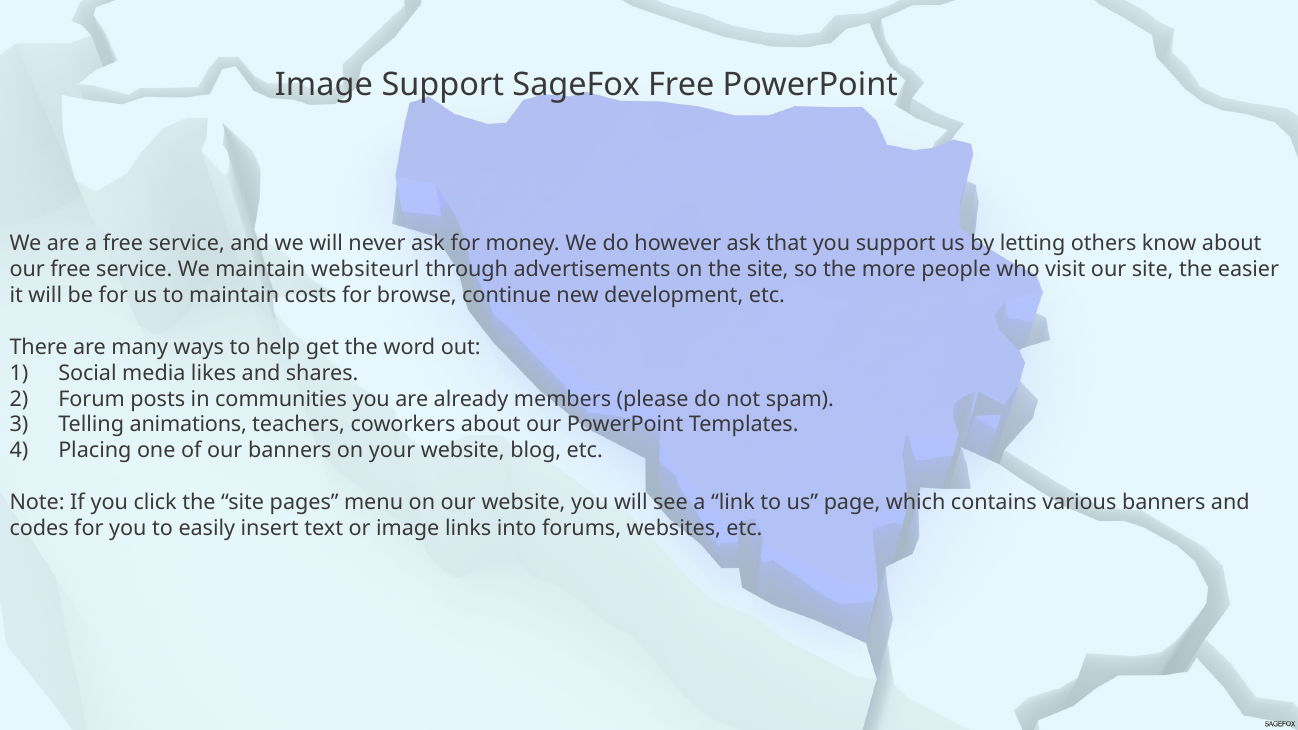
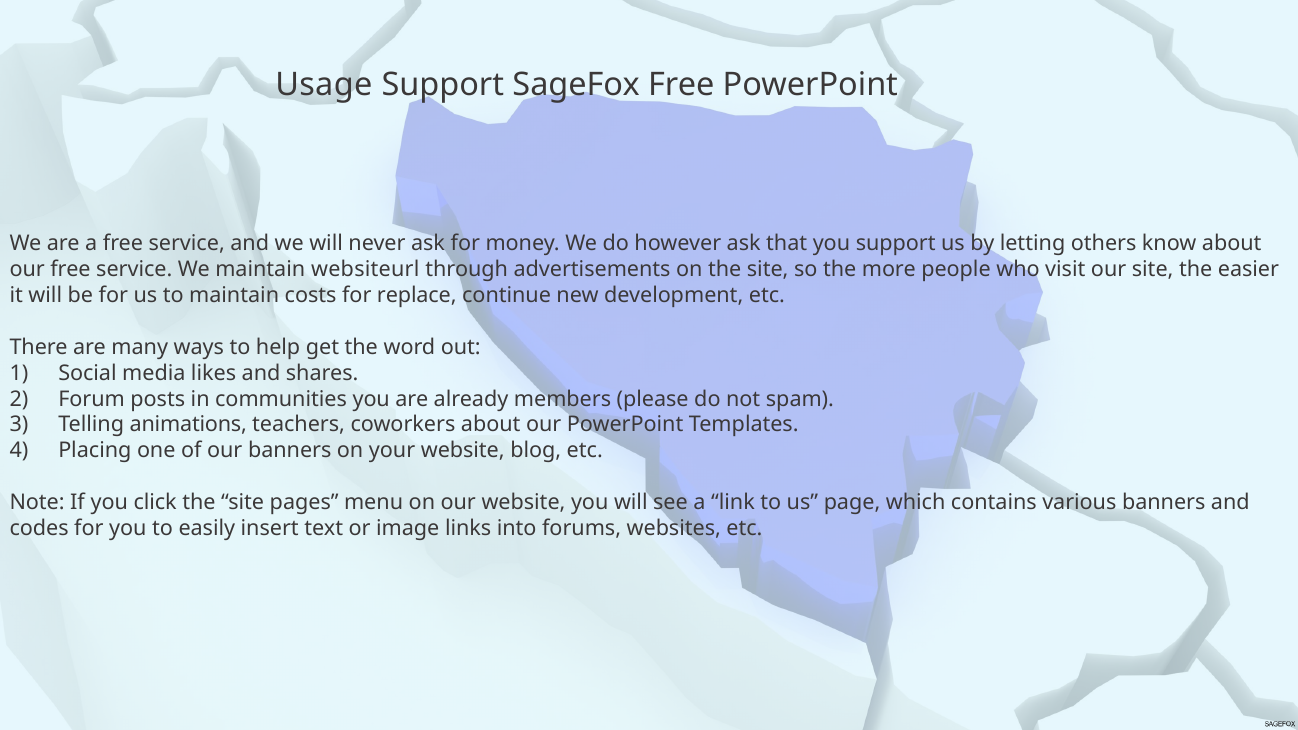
Image at (324, 85): Image -> Usage
browse: browse -> replace
